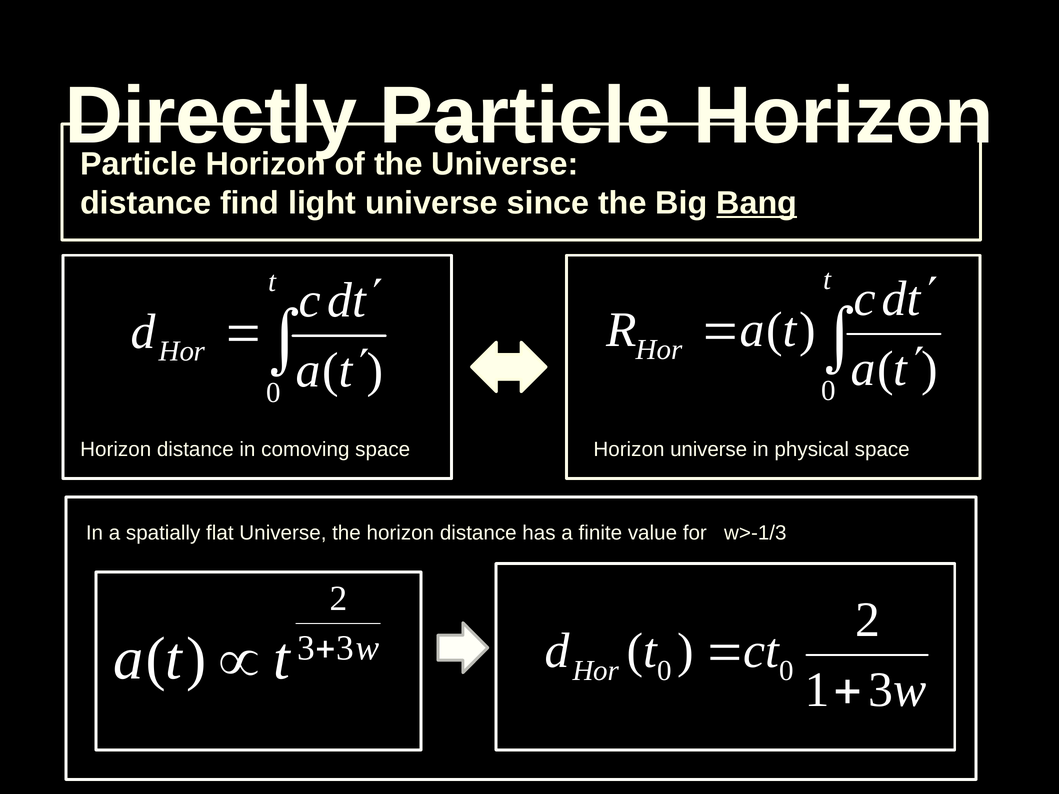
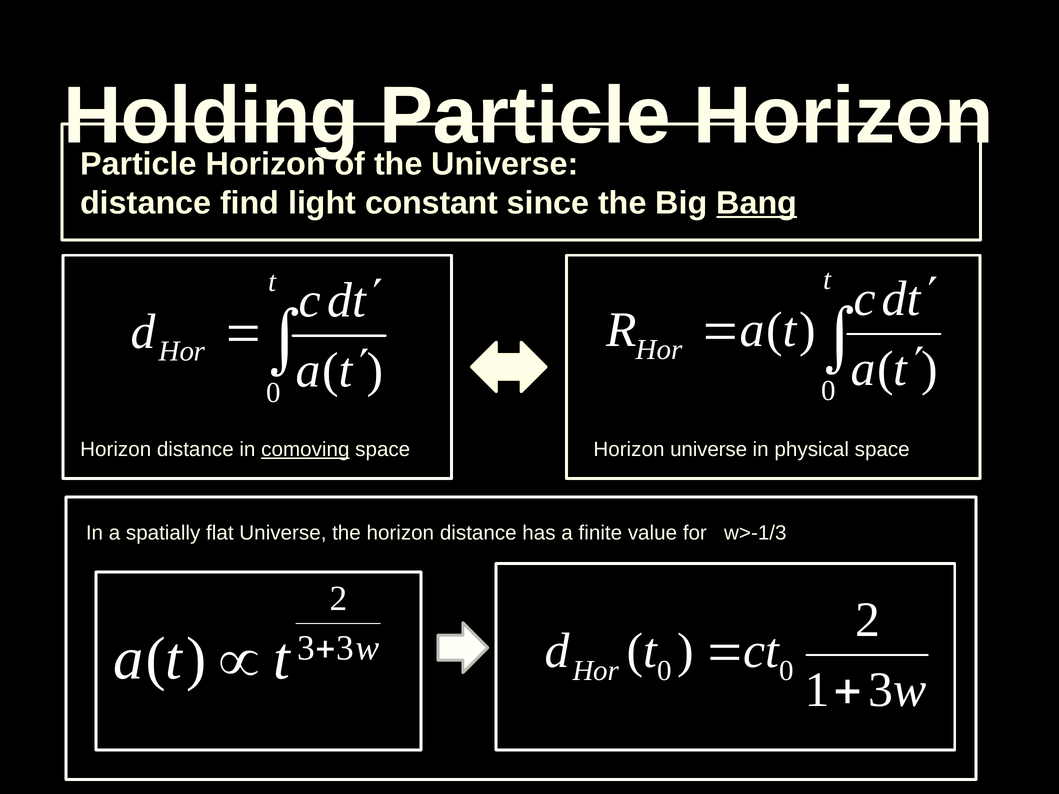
Directly: Directly -> Holding
light universe: universe -> constant
comoving underline: none -> present
